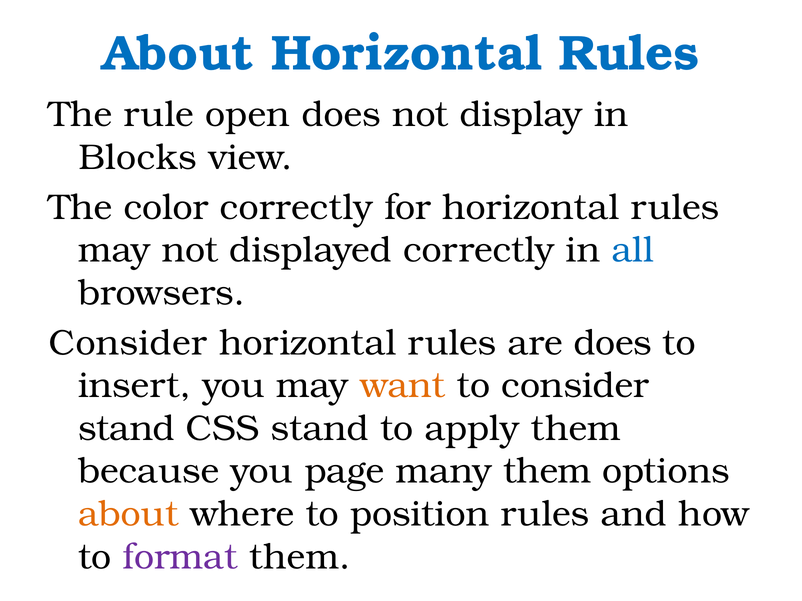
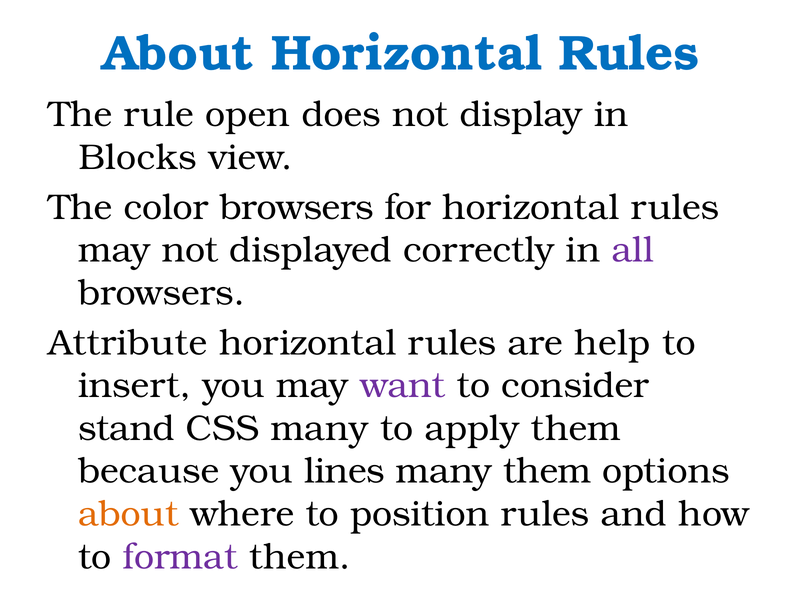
color correctly: correctly -> browsers
all colour: blue -> purple
Consider at (128, 343): Consider -> Attribute
are does: does -> help
want colour: orange -> purple
CSS stand: stand -> many
page: page -> lines
